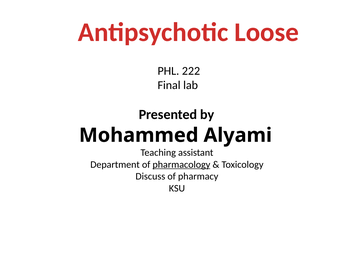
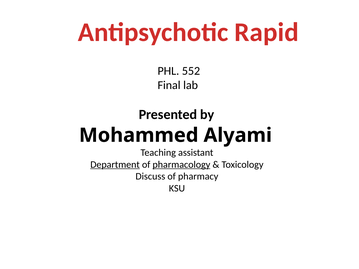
Loose: Loose -> Rapid
222: 222 -> 552
Department underline: none -> present
